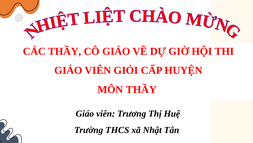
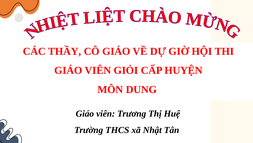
MÔN THẦY: THẦY -> DUNG
